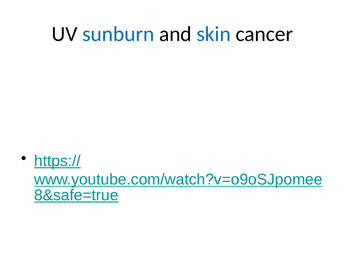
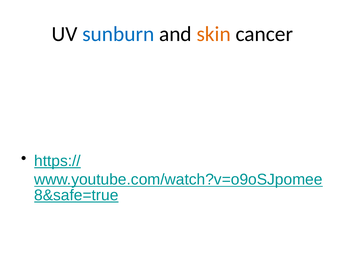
skin colour: blue -> orange
